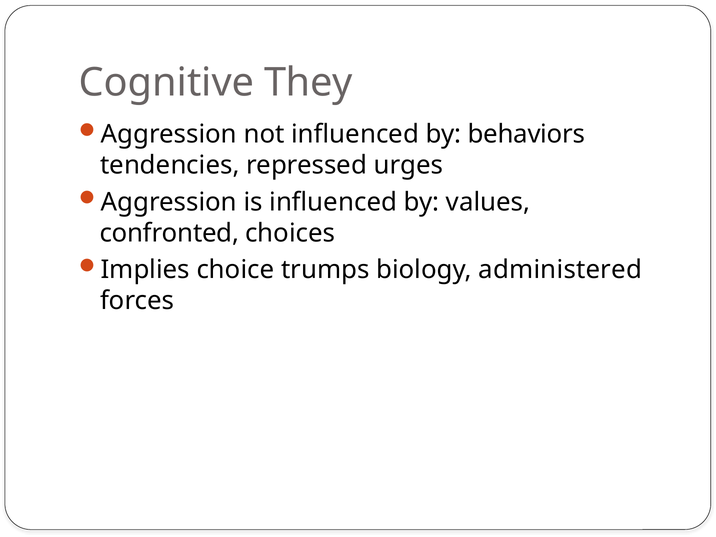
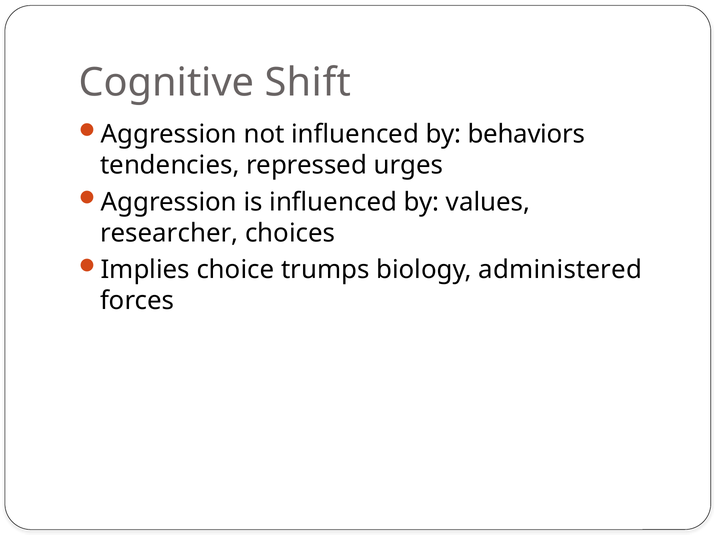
They: They -> Shift
confronted: confronted -> researcher
